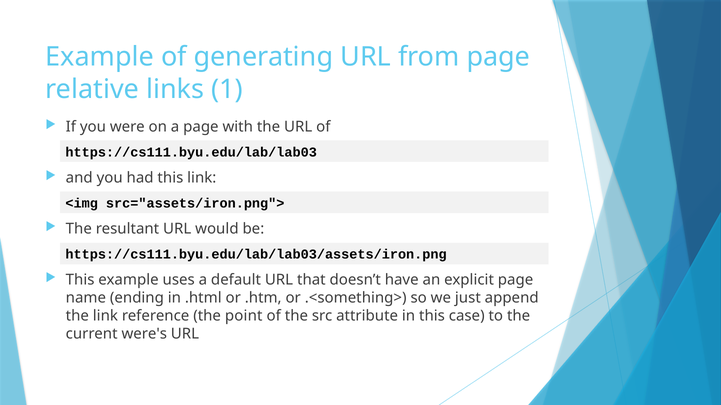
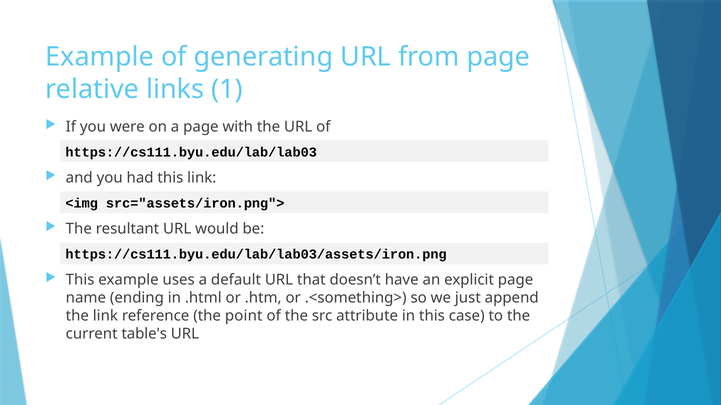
were's: were's -> table's
